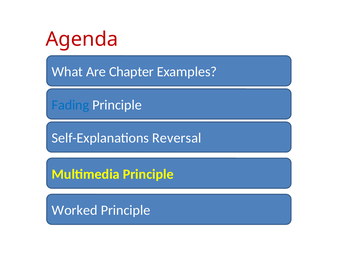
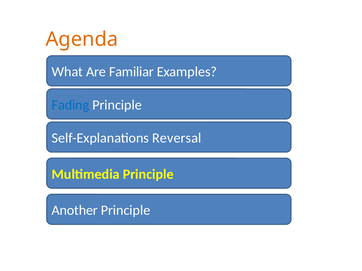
Agenda colour: red -> orange
Chapter: Chapter -> Familiar
Worked: Worked -> Another
